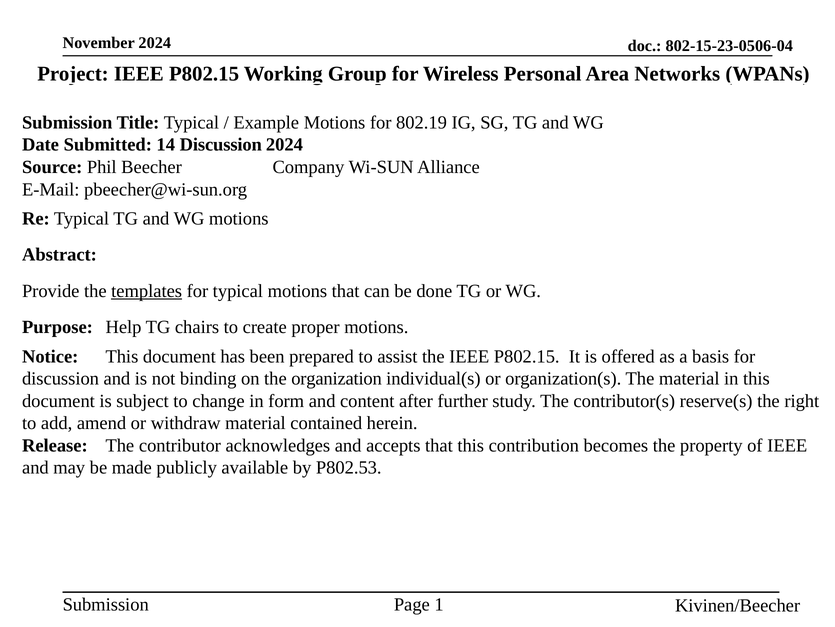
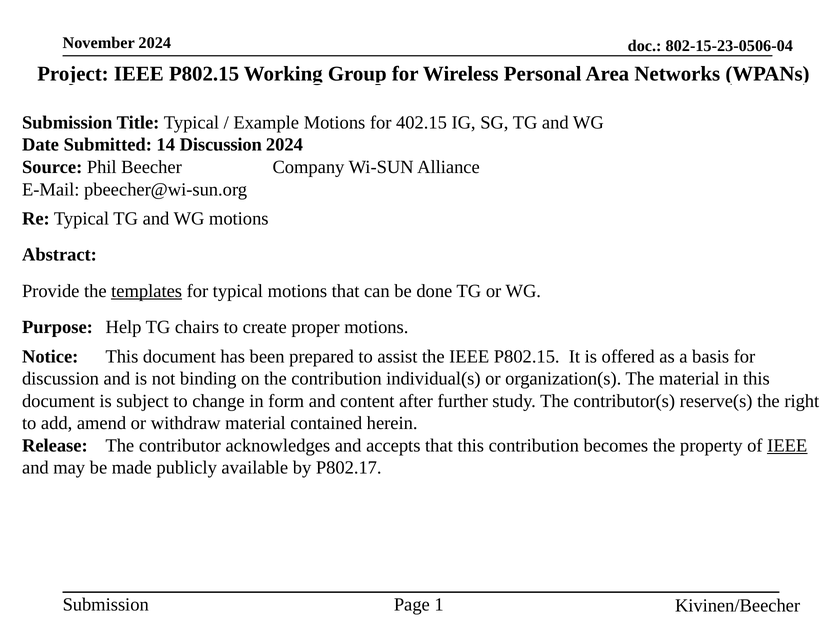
802.19: 802.19 -> 402.15
the organization: organization -> contribution
IEEE at (787, 445) underline: none -> present
P802.53: P802.53 -> P802.17
